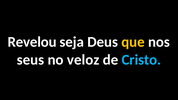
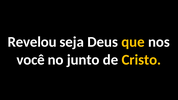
seus: seus -> você
veloz: veloz -> junto
Cristo colour: light blue -> yellow
